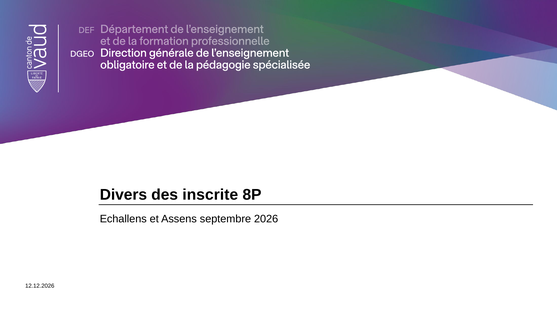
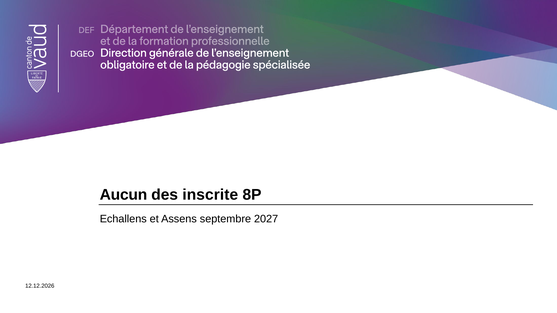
Divers: Divers -> Aucun
2026: 2026 -> 2027
